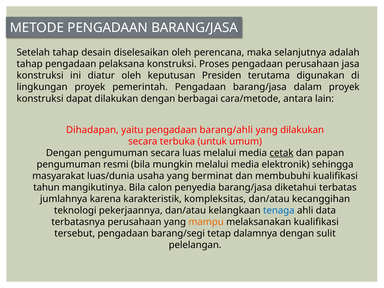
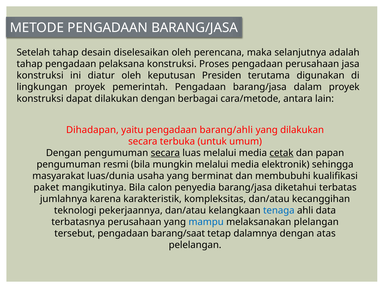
secara at (165, 153) underline: none -> present
tahun: tahun -> paket
mampu colour: orange -> blue
melaksanakan kualifikasi: kualifikasi -> plelangan
barang/segi: barang/segi -> barang/saat
sulit: sulit -> atas
